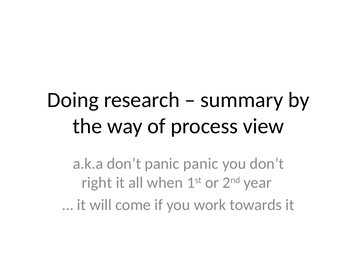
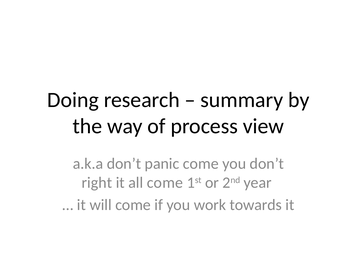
panic panic: panic -> come
all when: when -> come
